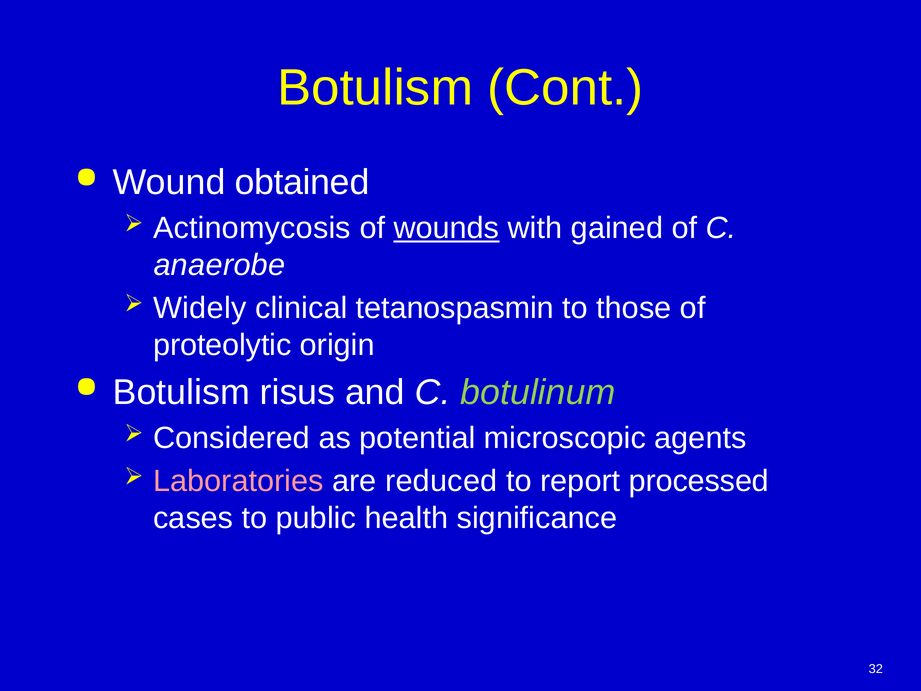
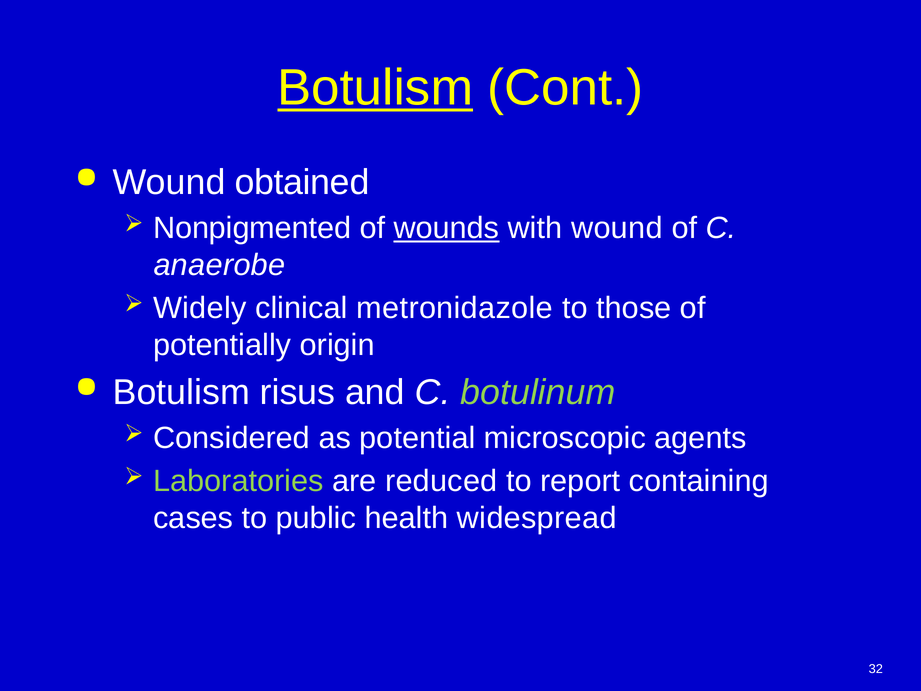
Botulism at (375, 88) underline: none -> present
Actinomycosis: Actinomycosis -> Nonpigmented
with gained: gained -> wound
tetanospasmin: tetanospasmin -> metronidazole
proteolytic: proteolytic -> potentially
Laboratories colour: pink -> light green
processed: processed -> containing
significance: significance -> widespread
